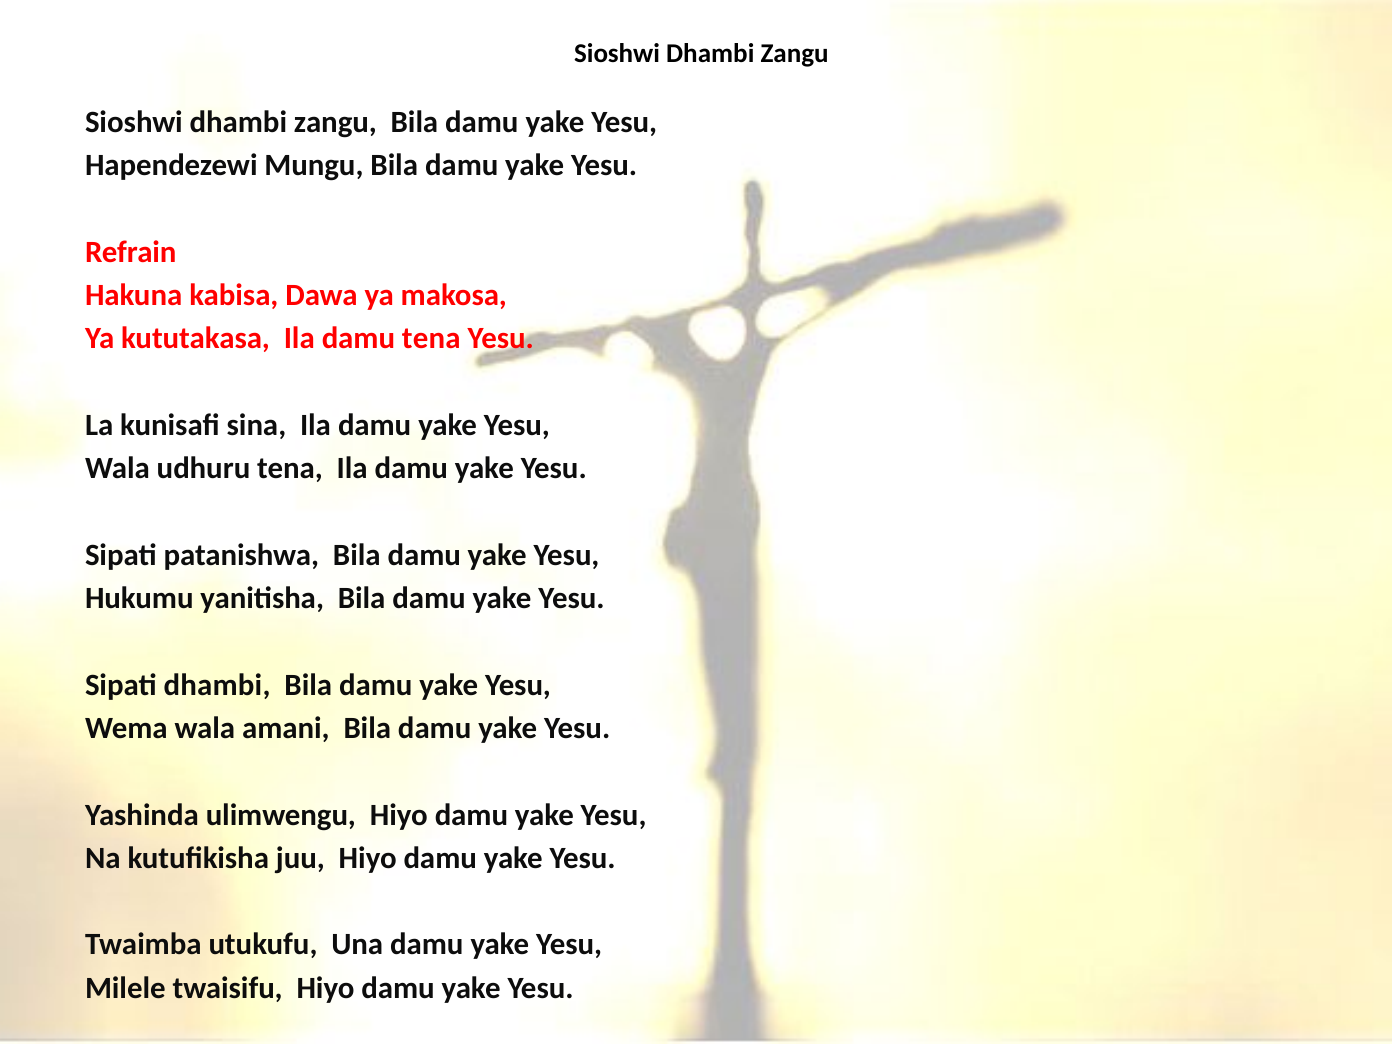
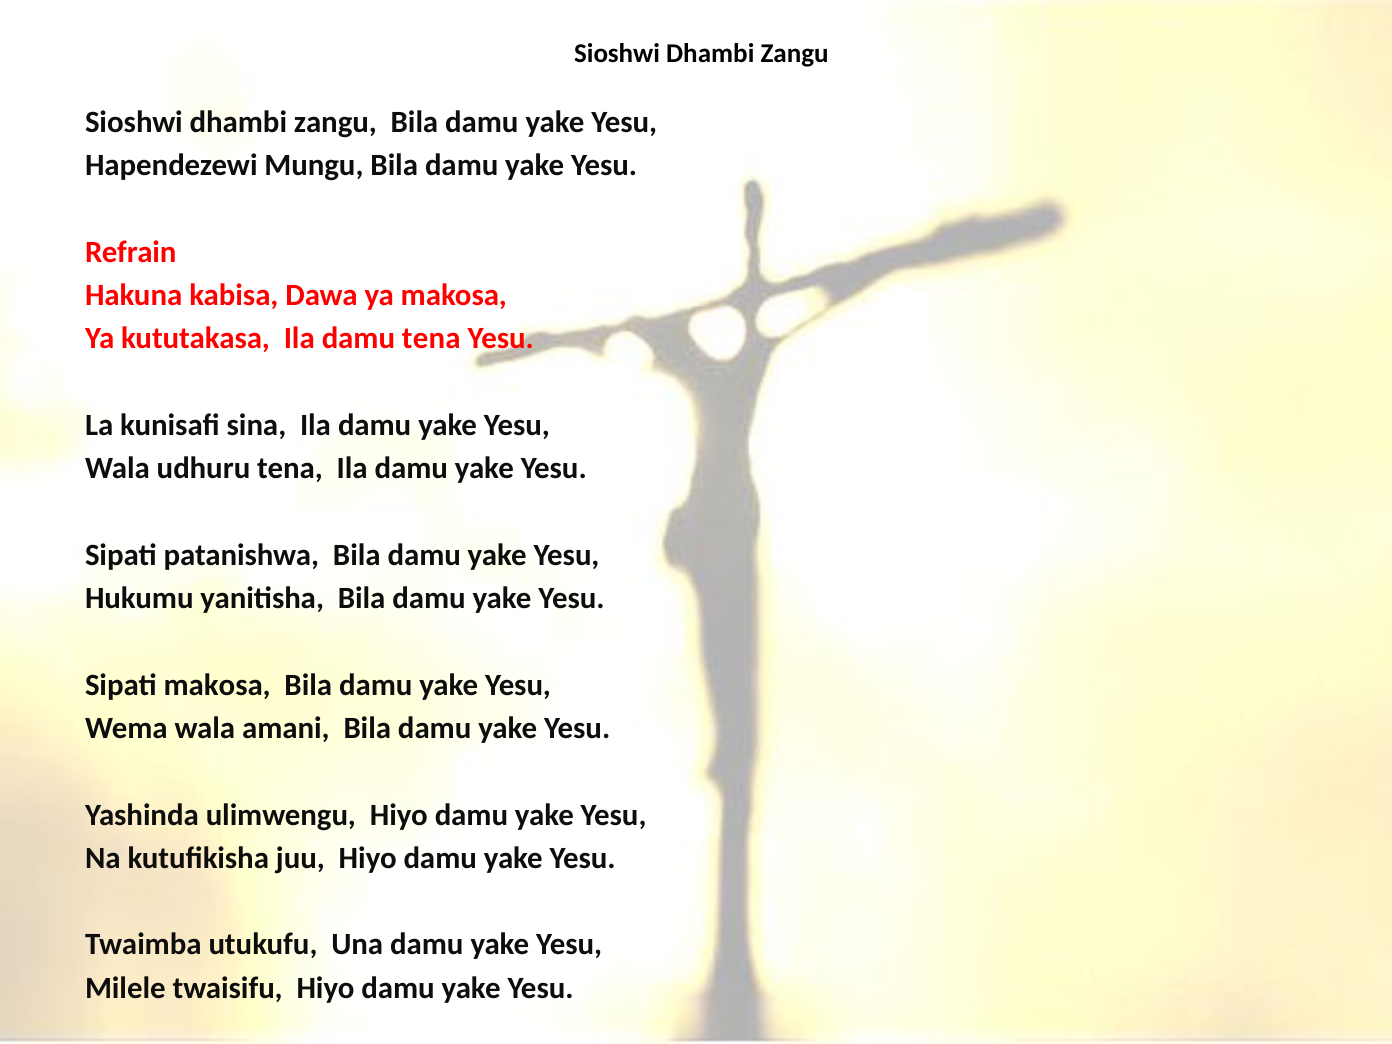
Sipati dhambi: dhambi -> makosa
